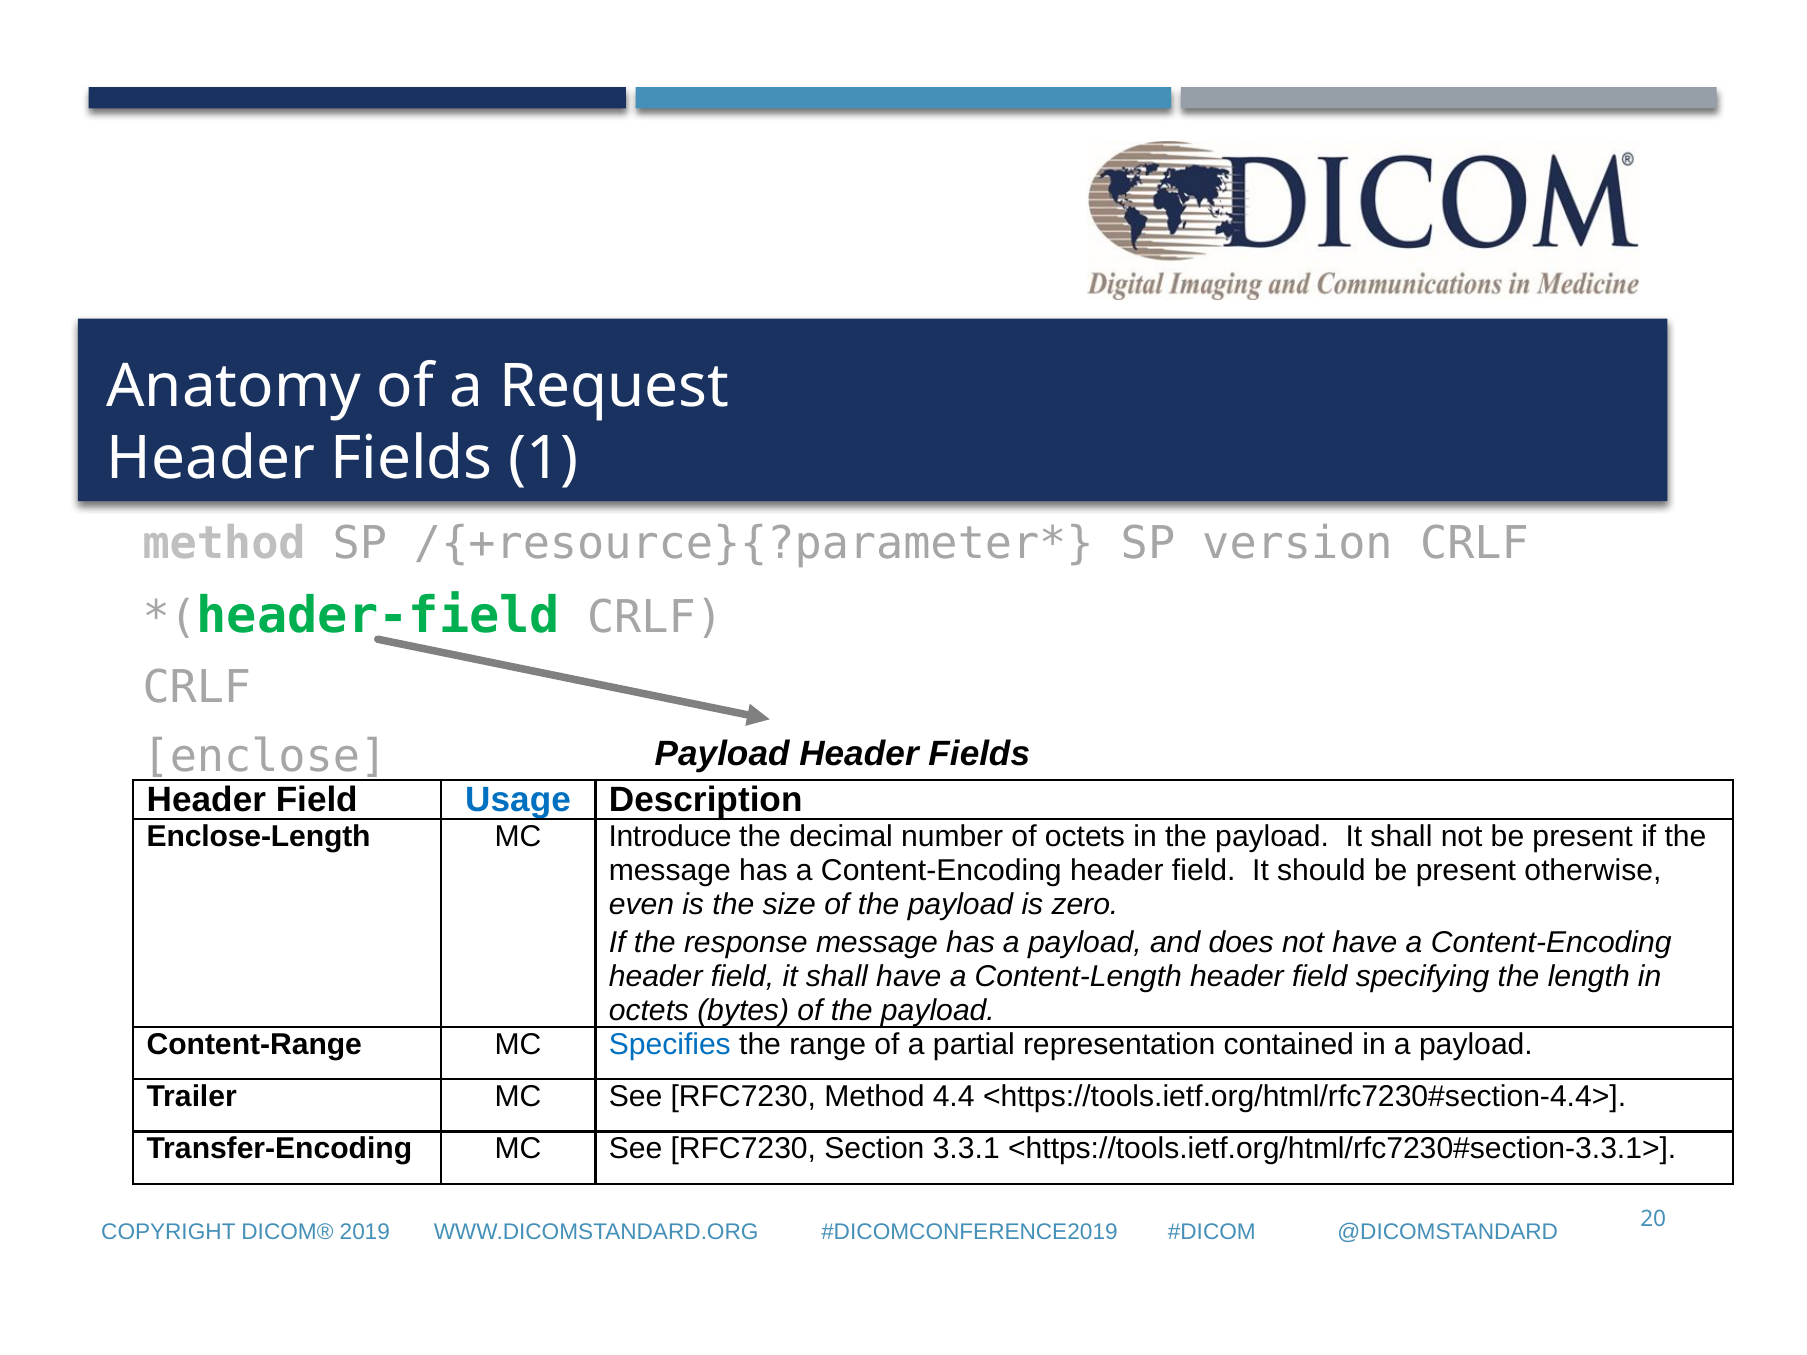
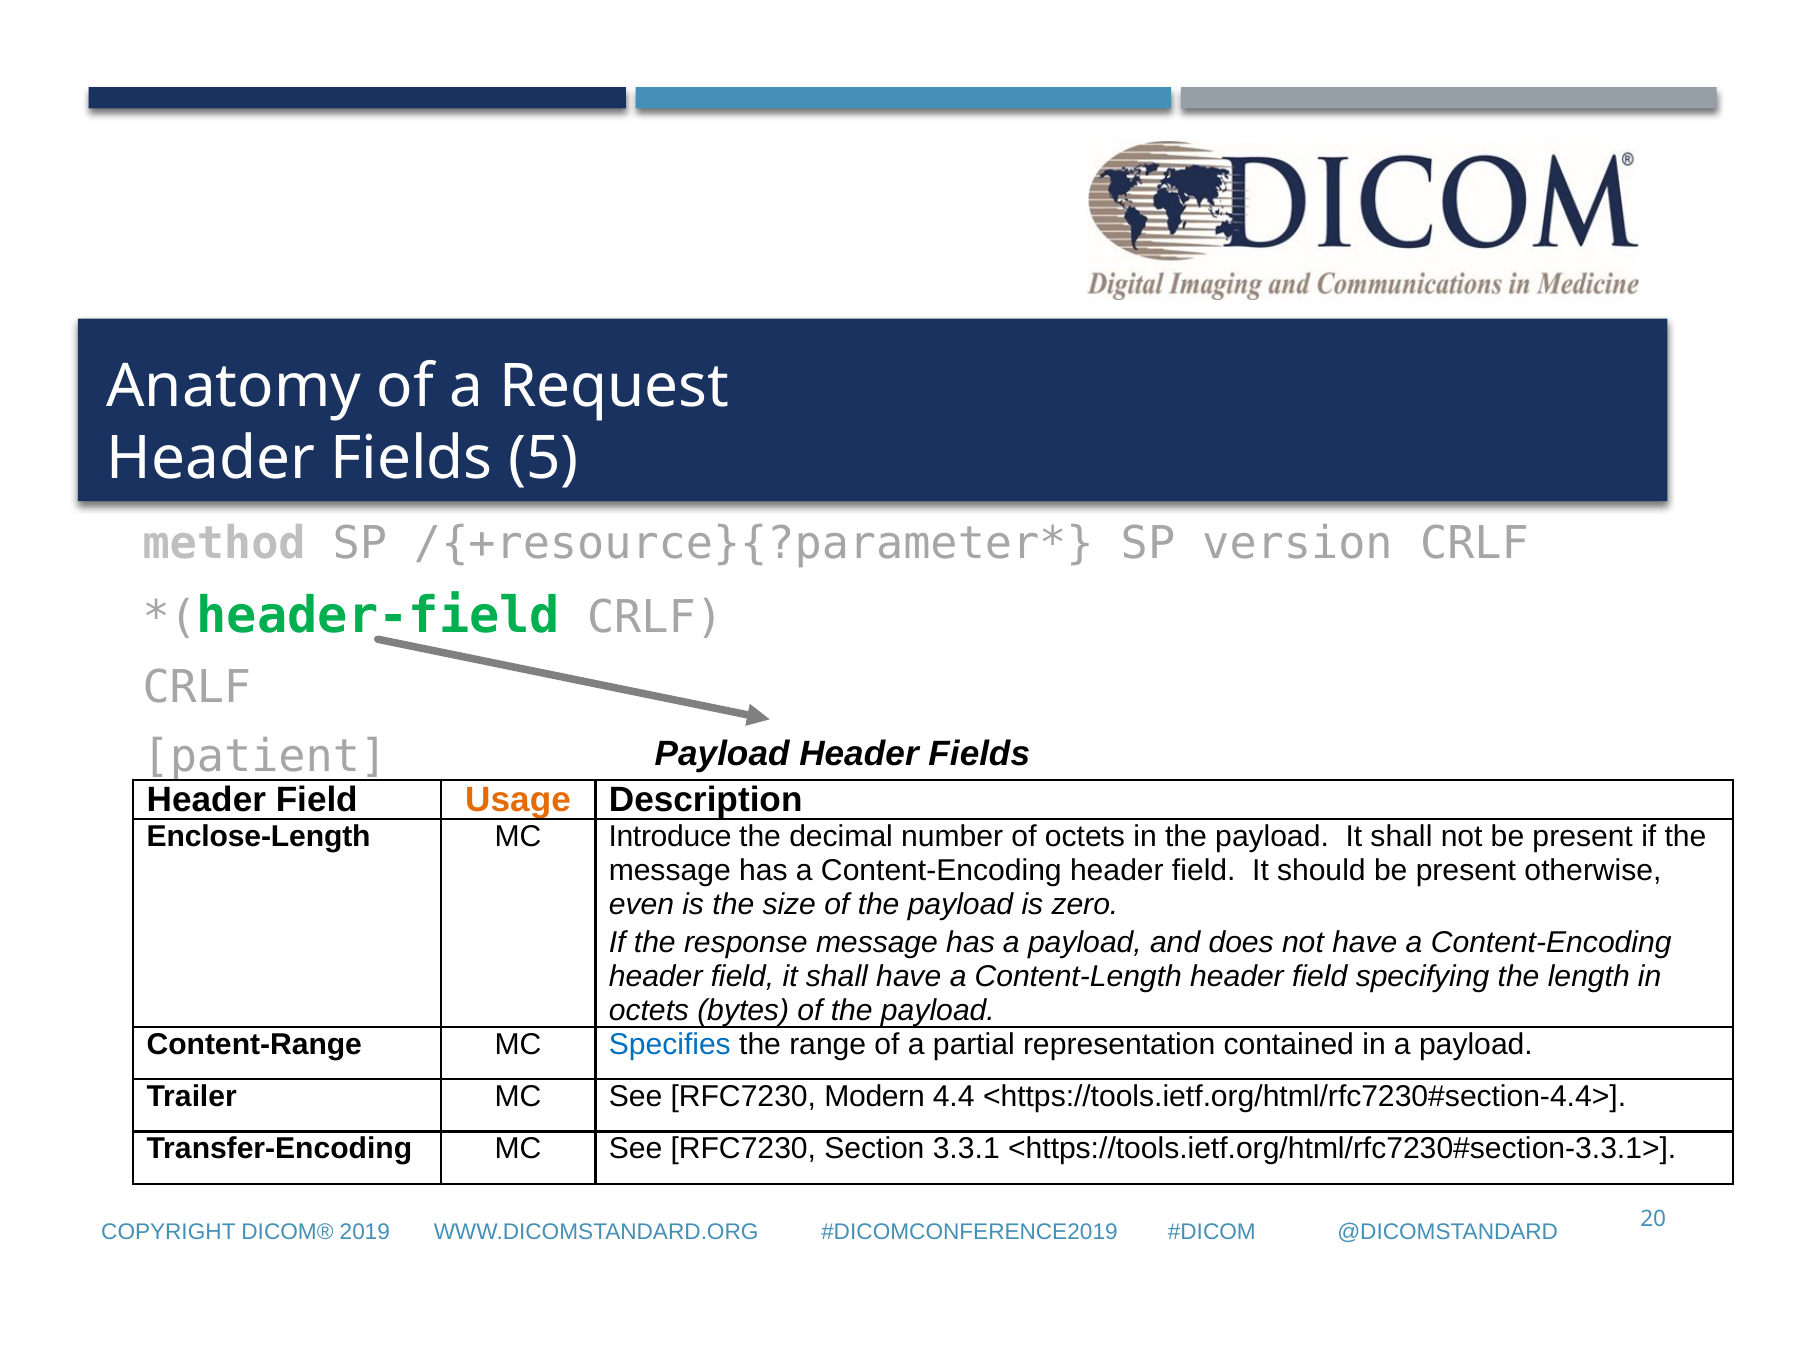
1: 1 -> 5
enclose: enclose -> patient
Usage colour: blue -> orange
RFC7230 Method: Method -> Modern
